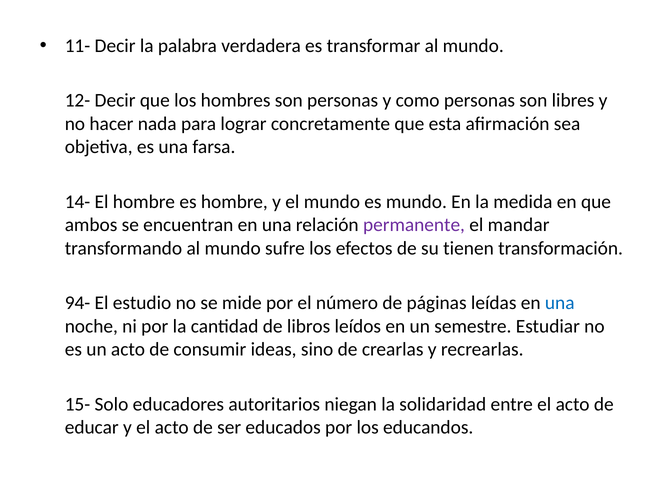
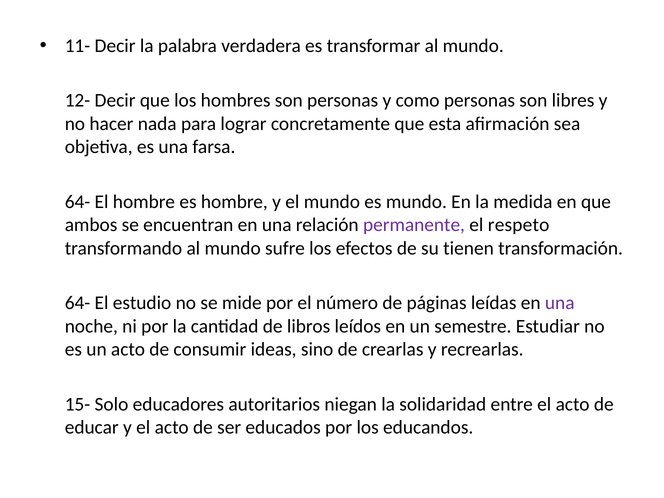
14- at (78, 202): 14- -> 64-
mandar: mandar -> respeto
94- at (78, 303): 94- -> 64-
una at (560, 303) colour: blue -> purple
